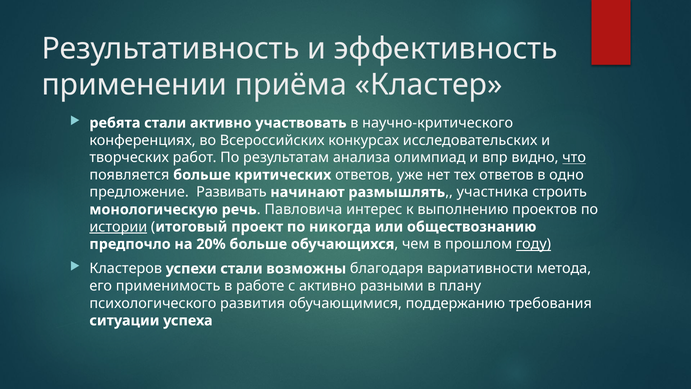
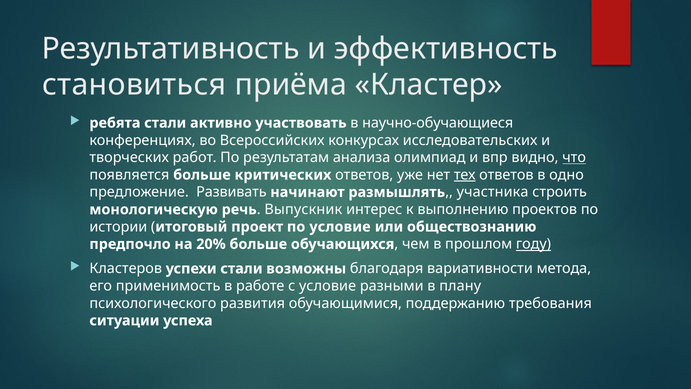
применении: применении -> становиться
научно-критического: научно-критического -> научно-обучающиеся
тех underline: none -> present
Павловича: Павловича -> Выпускник
истории underline: present -> none
по никогда: никогда -> условие
с активно: активно -> условие
